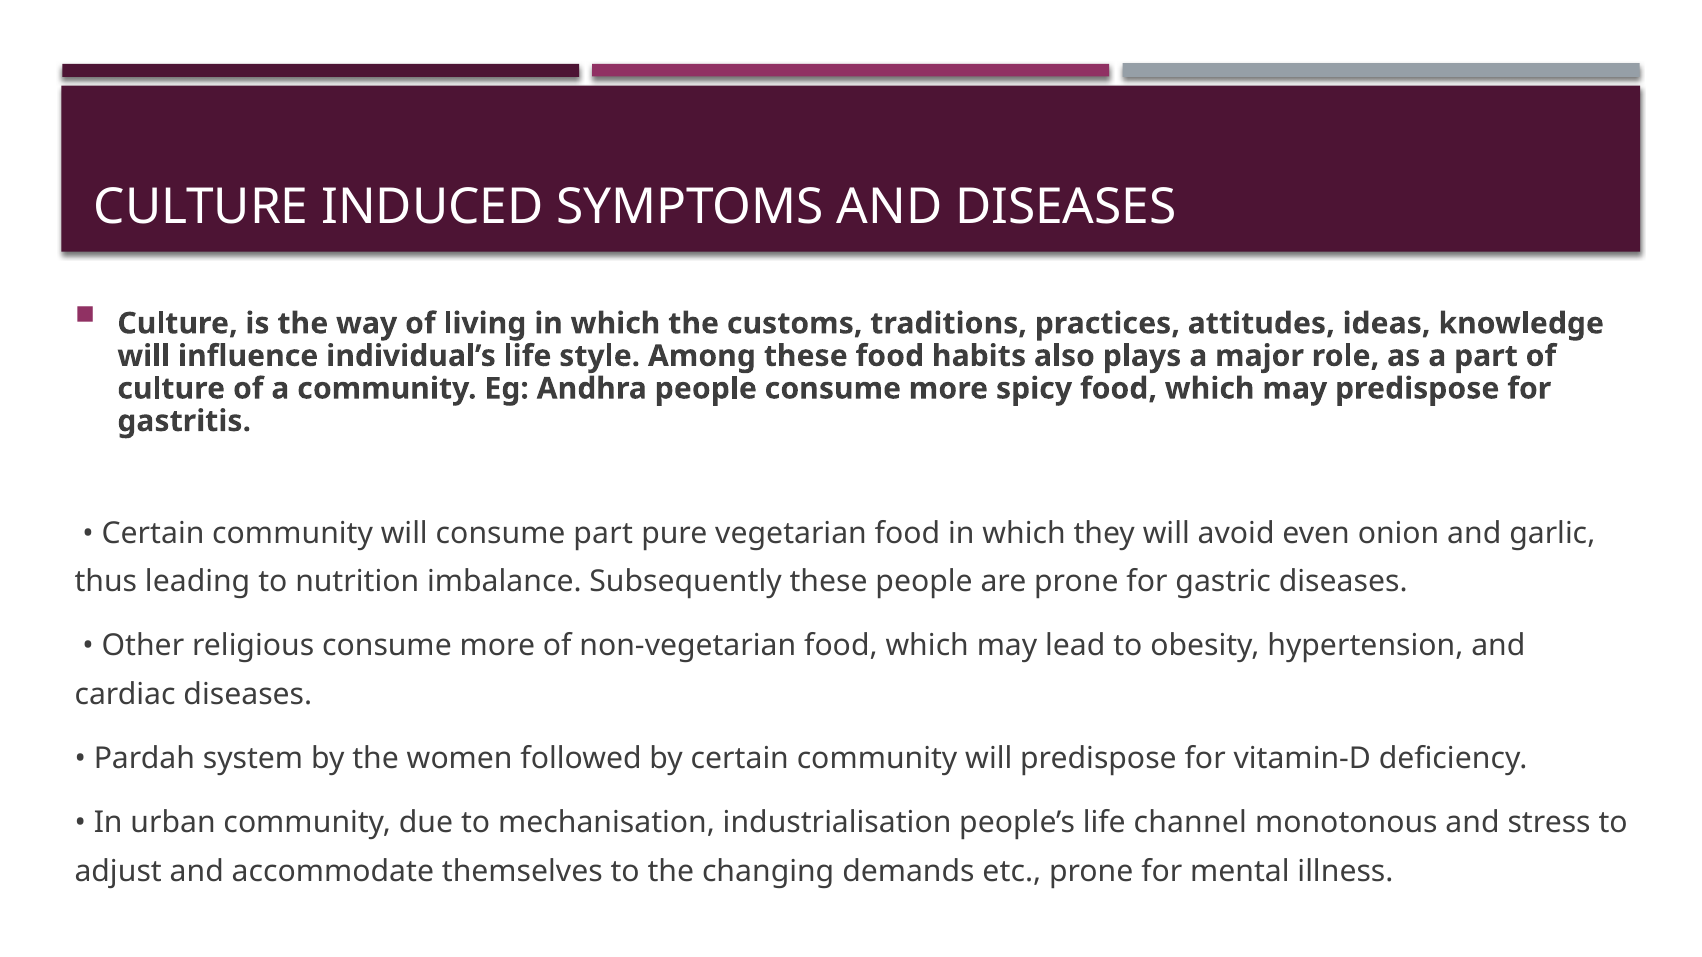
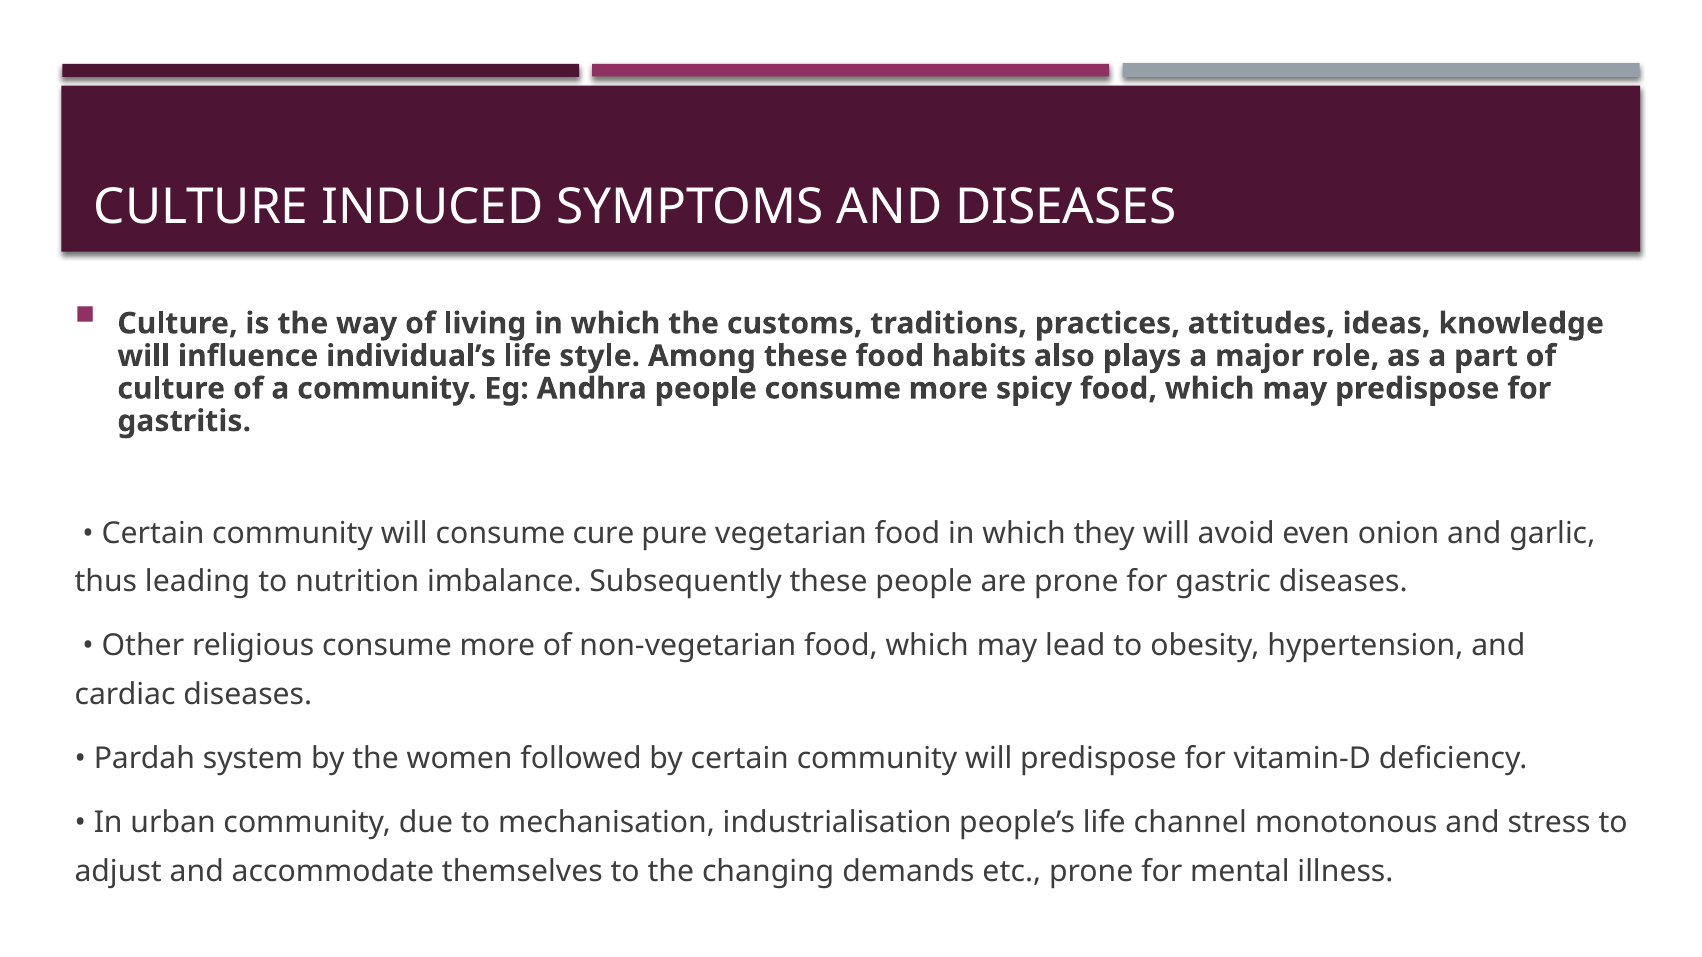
consume part: part -> cure
